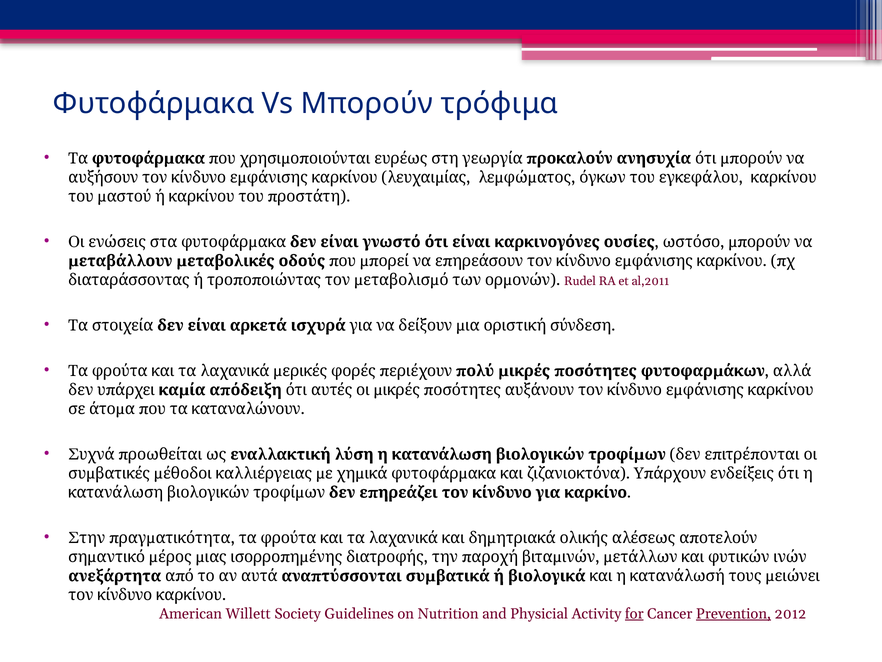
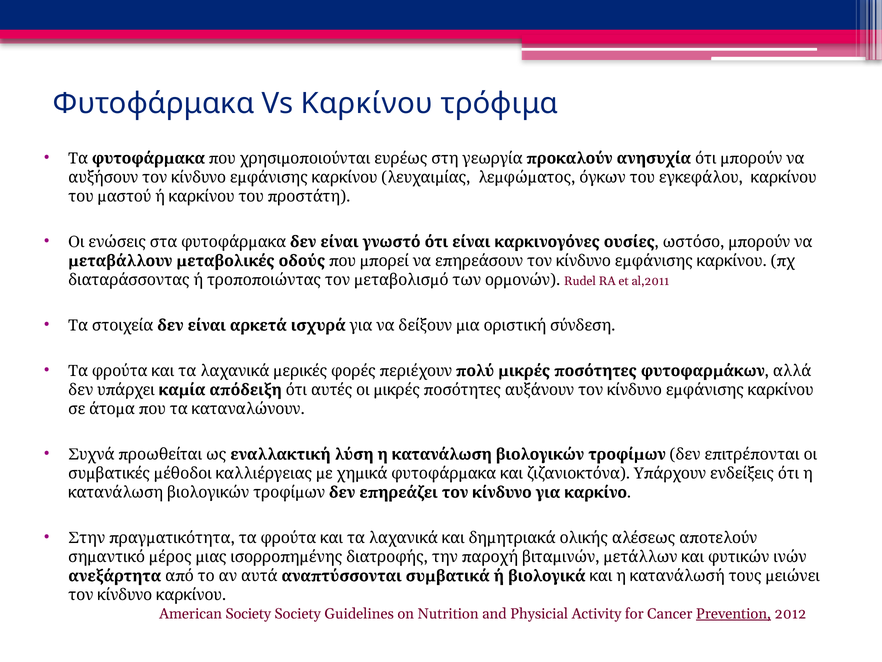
Vs Μπορούν: Μπορούν -> Καρκίνου
American Willett: Willett -> Society
for underline: present -> none
